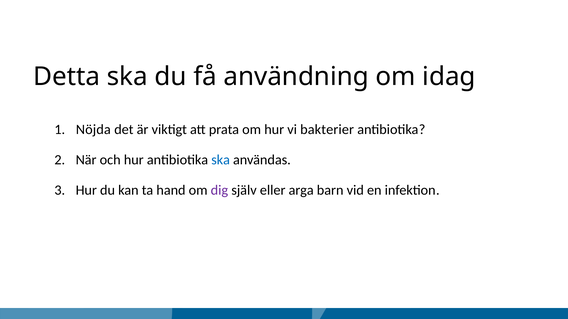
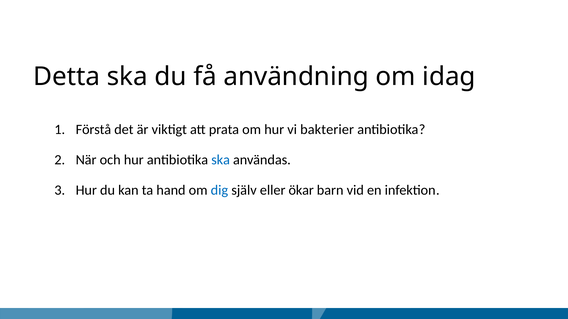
Nöjda: Nöjda -> Förstå
dig colour: purple -> blue
arga: arga -> ökar
